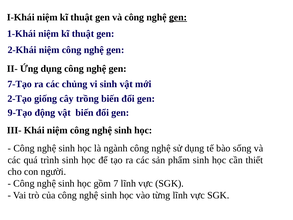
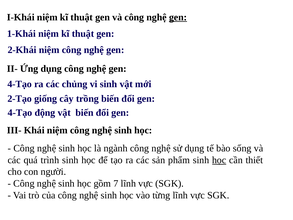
7-Tạo at (20, 84): 7-Tạo -> 4-Tạo
9-Tạo at (20, 113): 9-Tạo -> 4-Tạo
học at (219, 160) underline: none -> present
